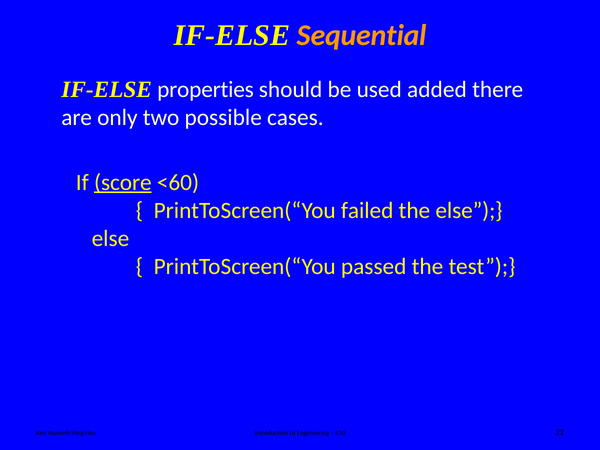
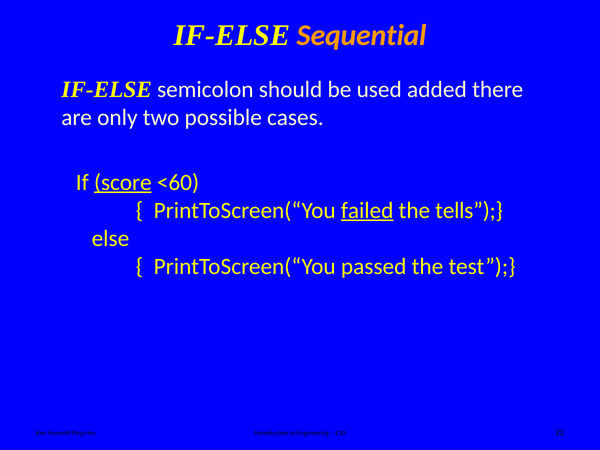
properties: properties -> semicolon
failed underline: none -> present
the else: else -> tells
